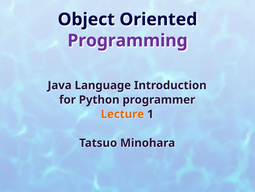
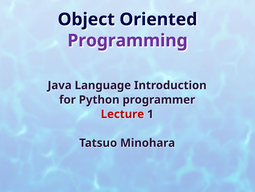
Lecture colour: orange -> red
